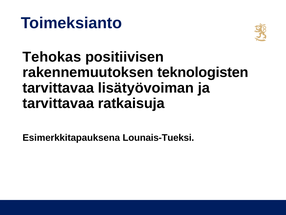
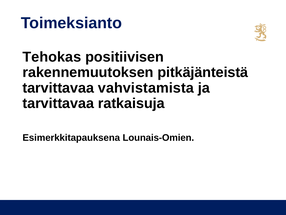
teknologisten: teknologisten -> pitkäjänteistä
lisätyövoiman: lisätyövoiman -> vahvistamista
Lounais-Tueksi: Lounais-Tueksi -> Lounais-Omien
